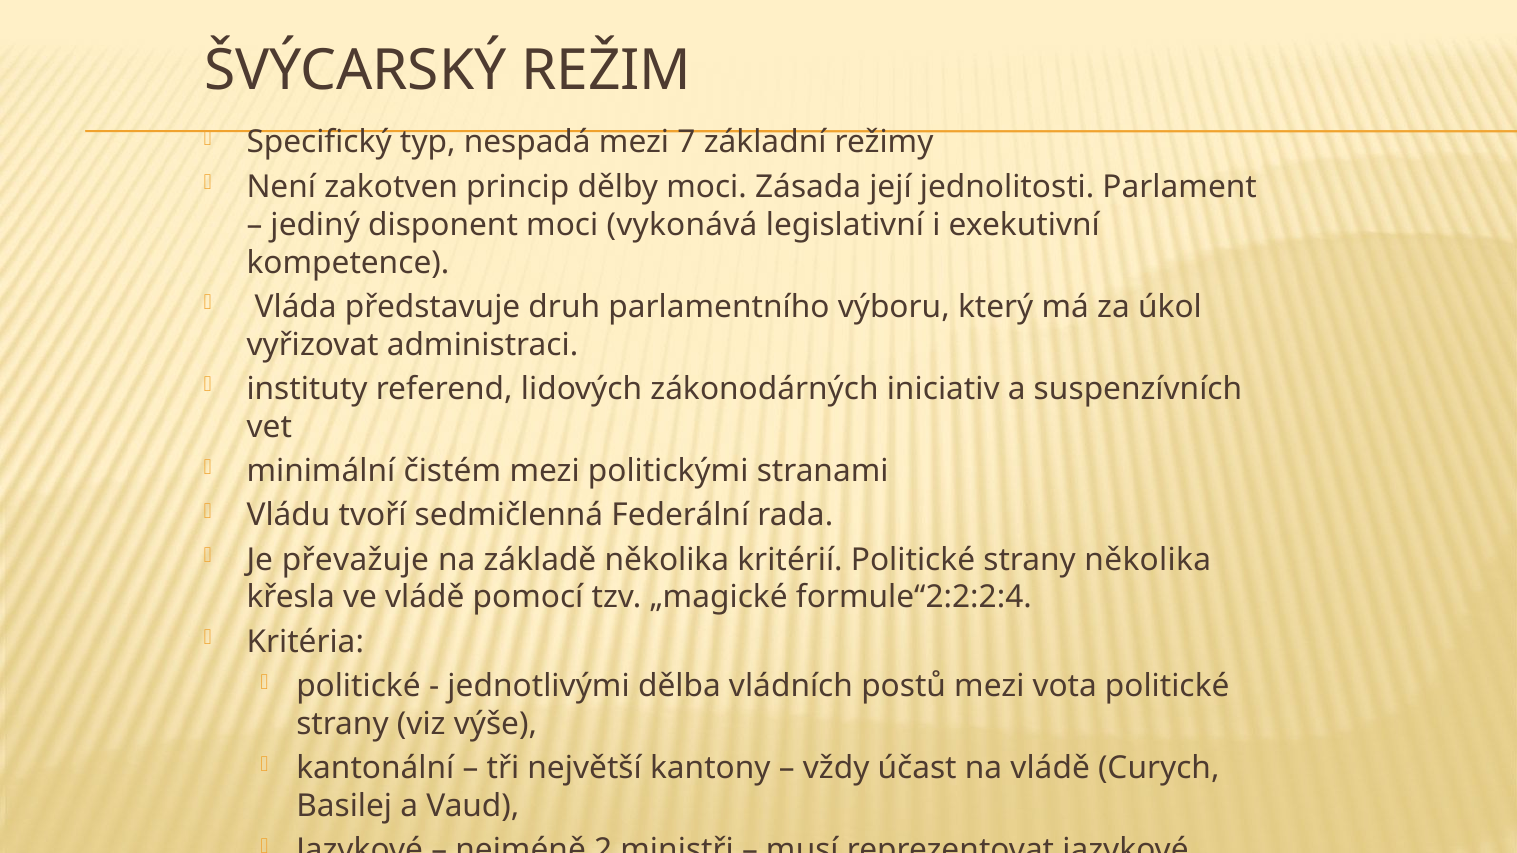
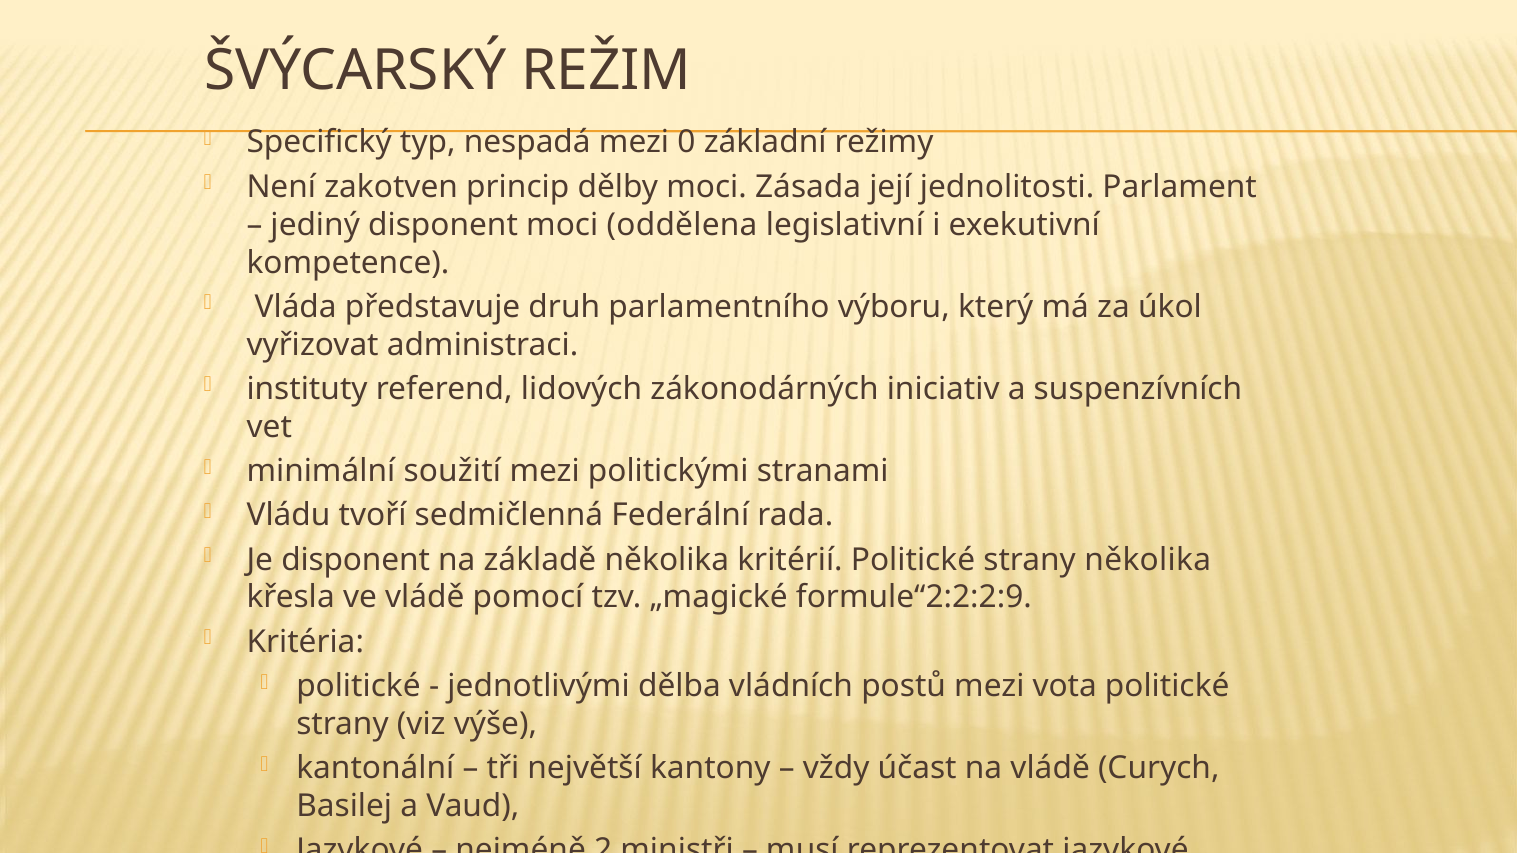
7: 7 -> 0
vykonává: vykonává -> oddělena
čistém: čistém -> soužití
Je převažuje: převažuje -> disponent
formule“2:2:2:4: formule“2:2:2:4 -> formule“2:2:2:9
